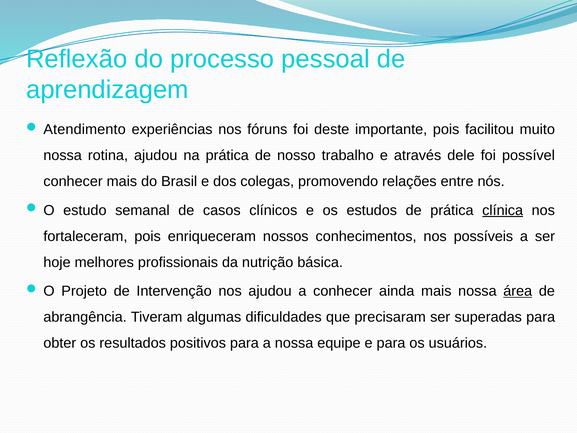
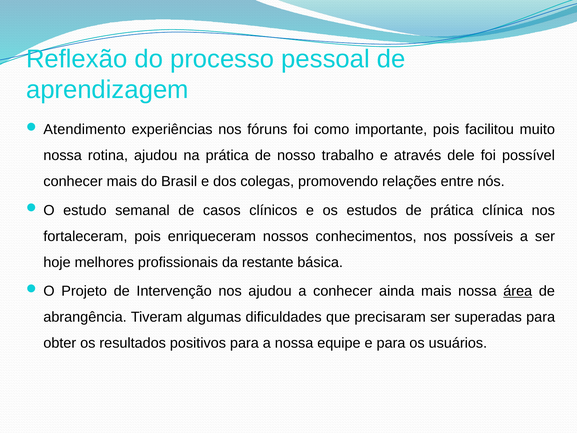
deste: deste -> como
clínica underline: present -> none
nutrição: nutrição -> restante
